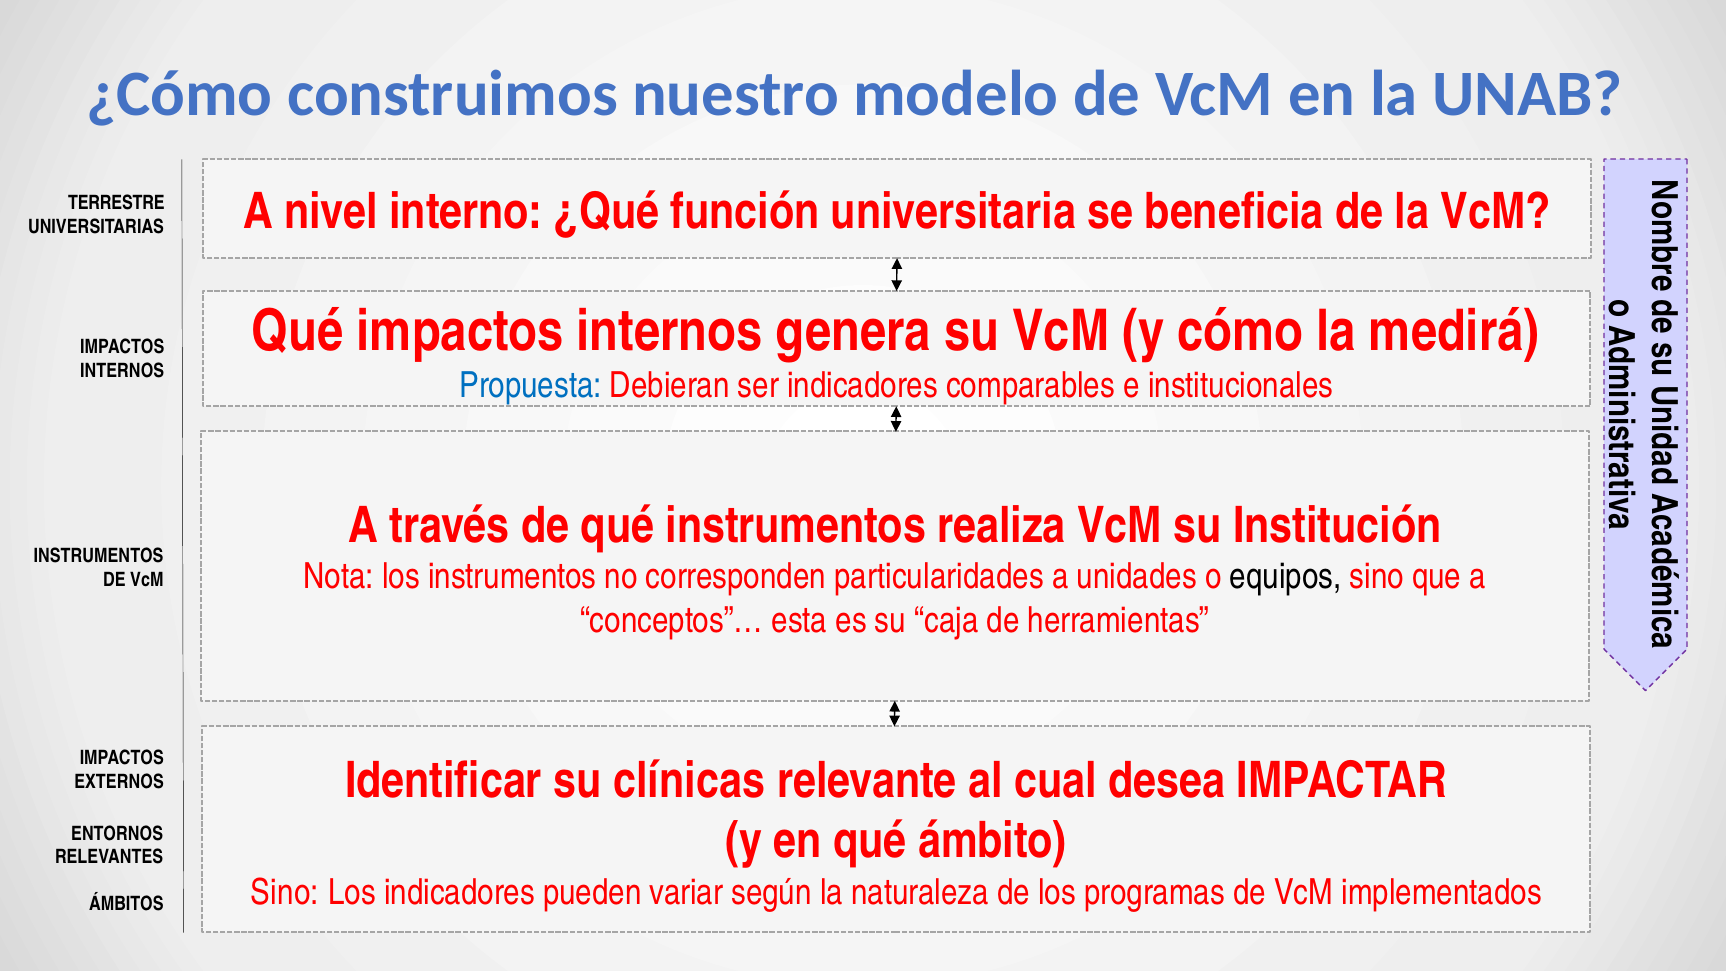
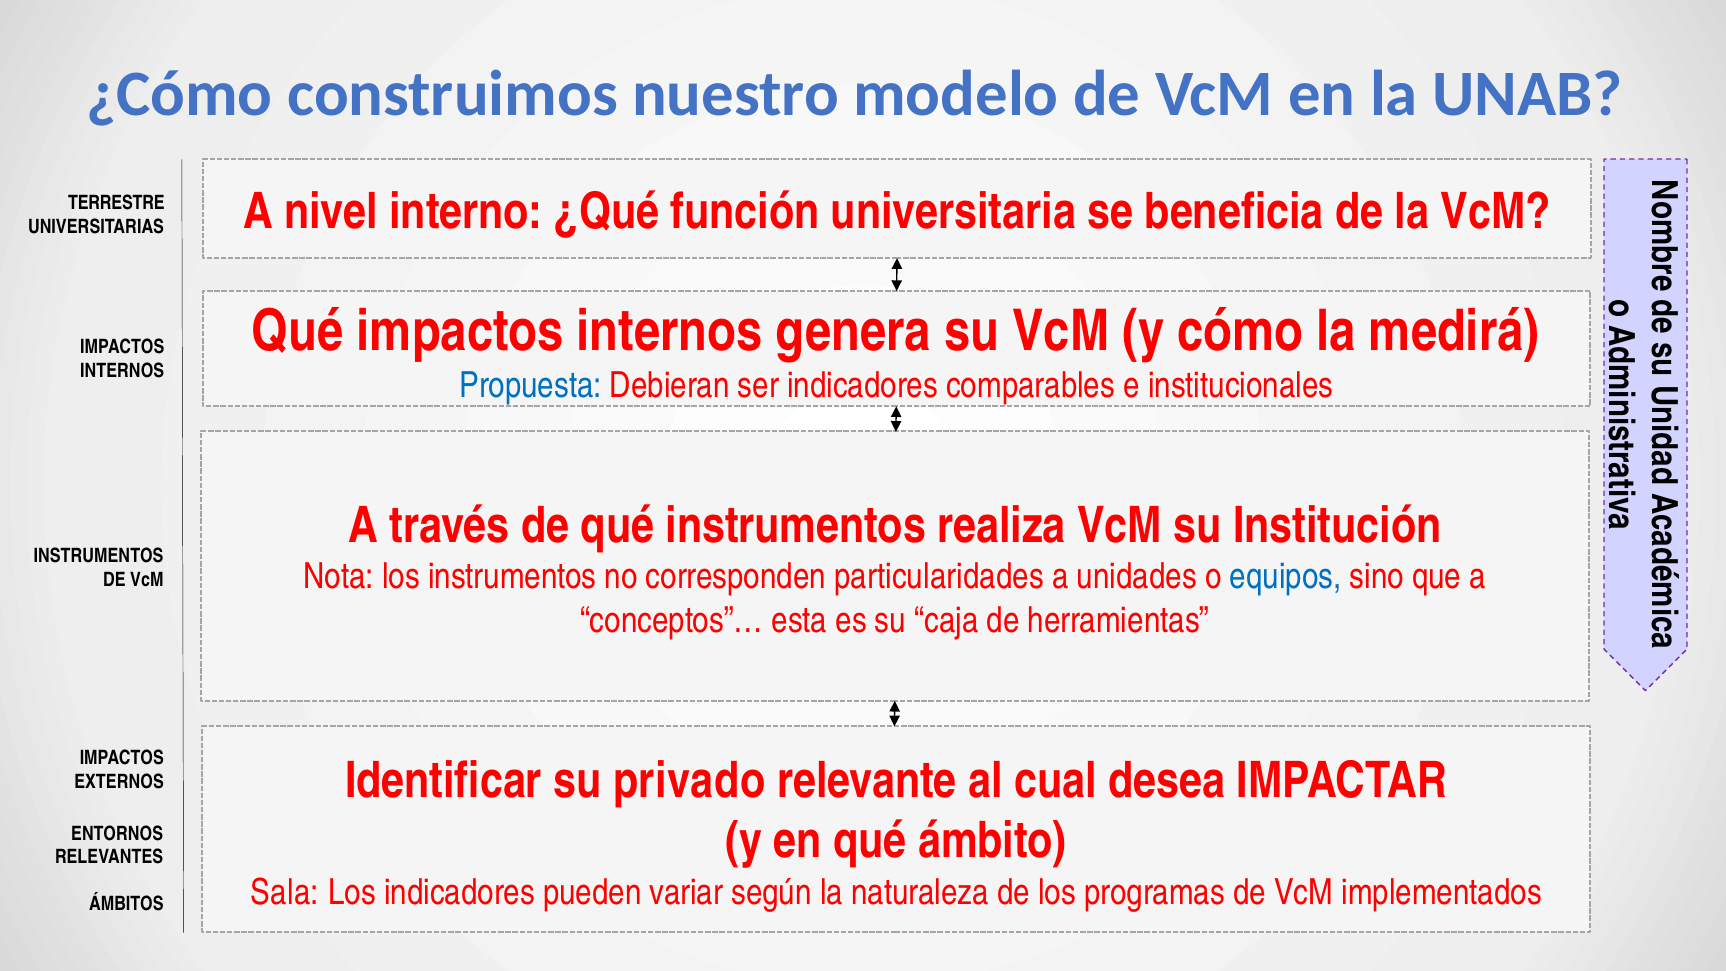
equipos colour: black -> blue
clínicas: clínicas -> privado
Sino at (285, 892): Sino -> Sala
